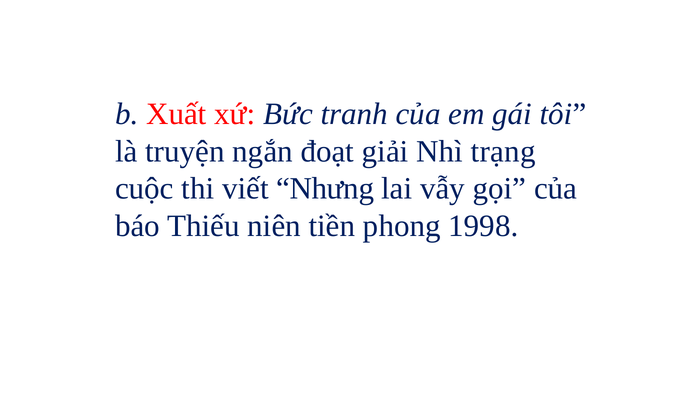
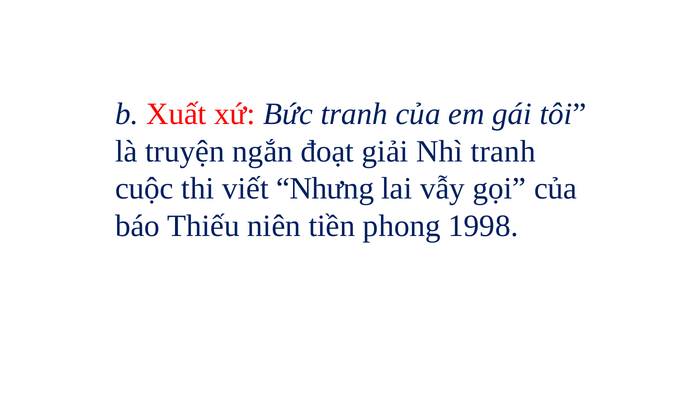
Nhì trạng: trạng -> tranh
